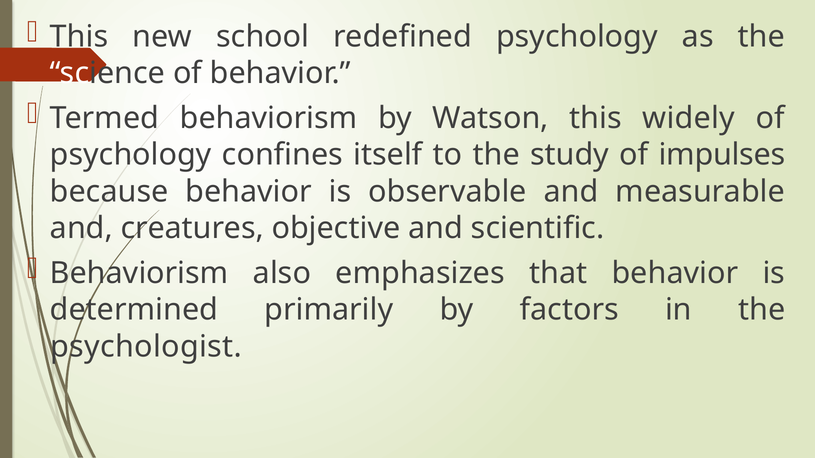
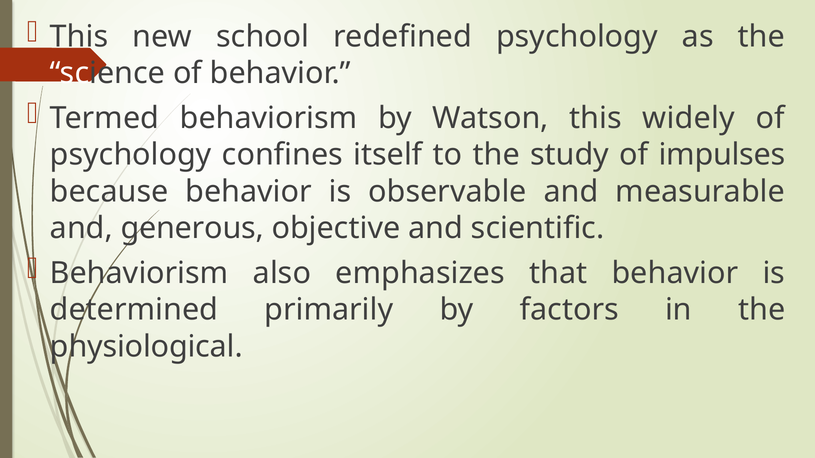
creatures: creatures -> generous
psychologist: psychologist -> physiological
